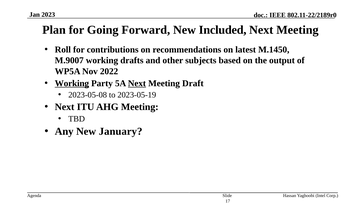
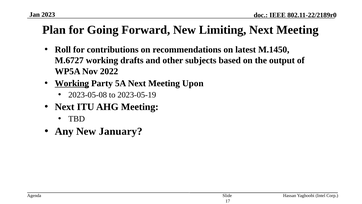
Included: Included -> Limiting
M.9007: M.9007 -> M.6727
Next at (137, 83) underline: present -> none
Draft: Draft -> Upon
